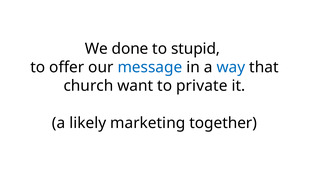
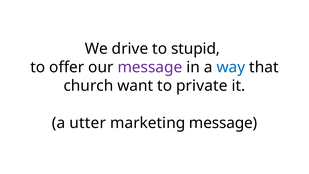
done: done -> drive
message at (150, 67) colour: blue -> purple
likely: likely -> utter
marketing together: together -> message
